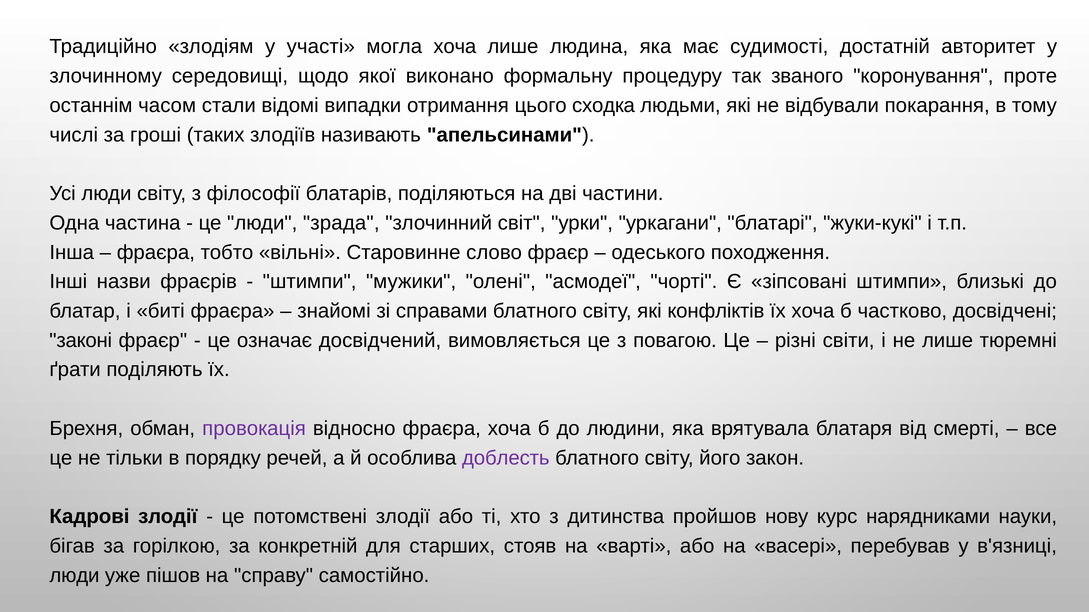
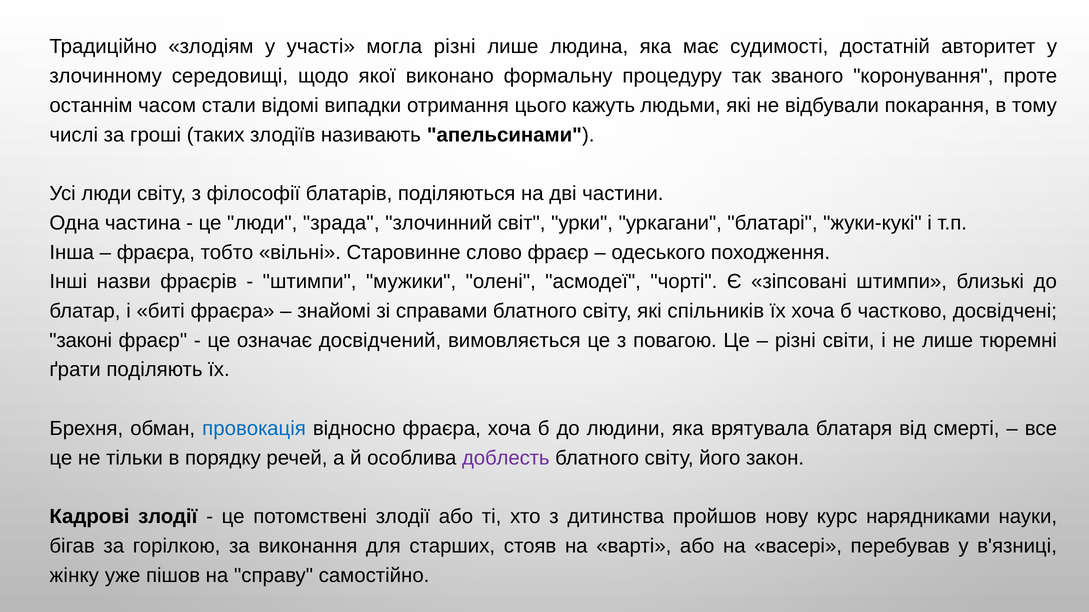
могла хоча: хоча -> різні
сходка: сходка -> кажуть
конфліктів: конфліктів -> спільників
провокація colour: purple -> blue
конкретній: конкретній -> виконання
люди at (74, 576): люди -> жінку
